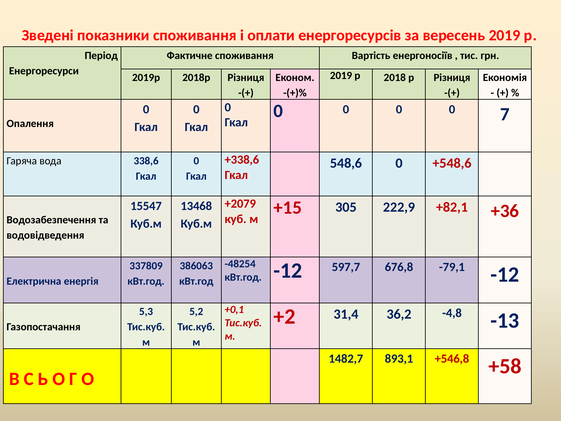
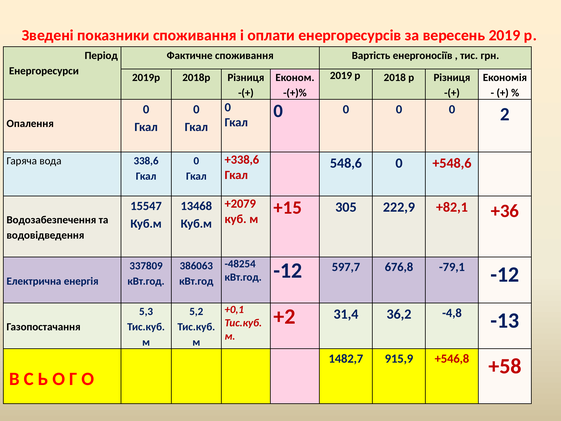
7: 7 -> 2
893,1: 893,1 -> 915,9
